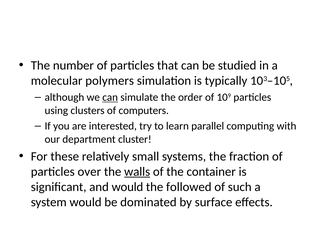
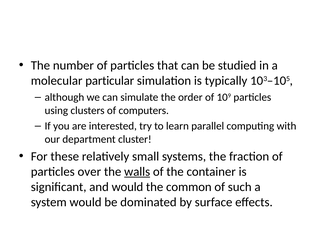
polymers: polymers -> particular
can at (110, 97) underline: present -> none
followed: followed -> common
